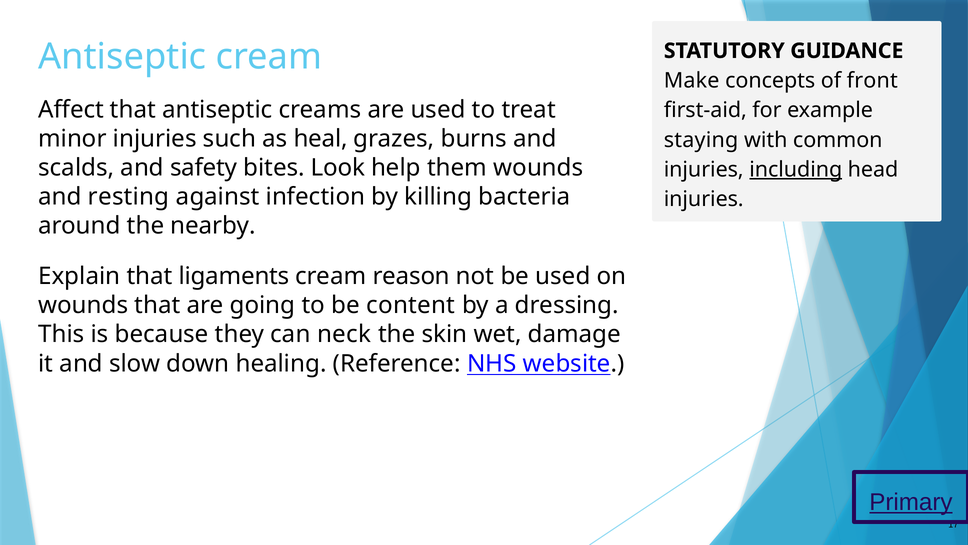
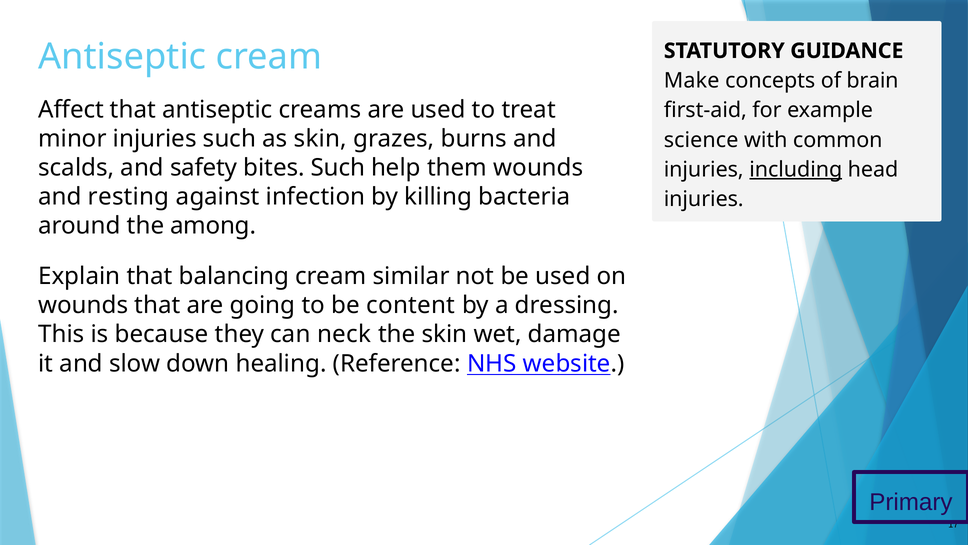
front: front -> brain
as heal: heal -> skin
staying: staying -> science
bites Look: Look -> Such
nearby: nearby -> among
ligaments: ligaments -> balancing
reason: reason -> similar
Primary underline: present -> none
